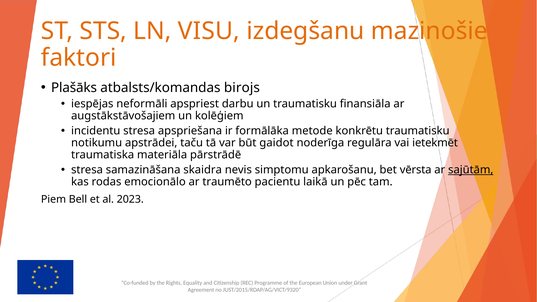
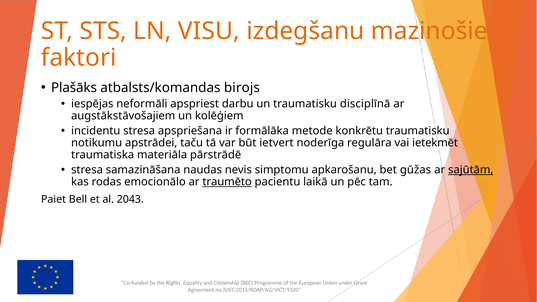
finansiāla: finansiāla -> disciplīnā
gaidot: gaidot -> ietvert
skaidra: skaidra -> naudas
vērsta: vērsta -> gūžas
traumēto underline: none -> present
Piem: Piem -> Paiet
2023: 2023 -> 2043
